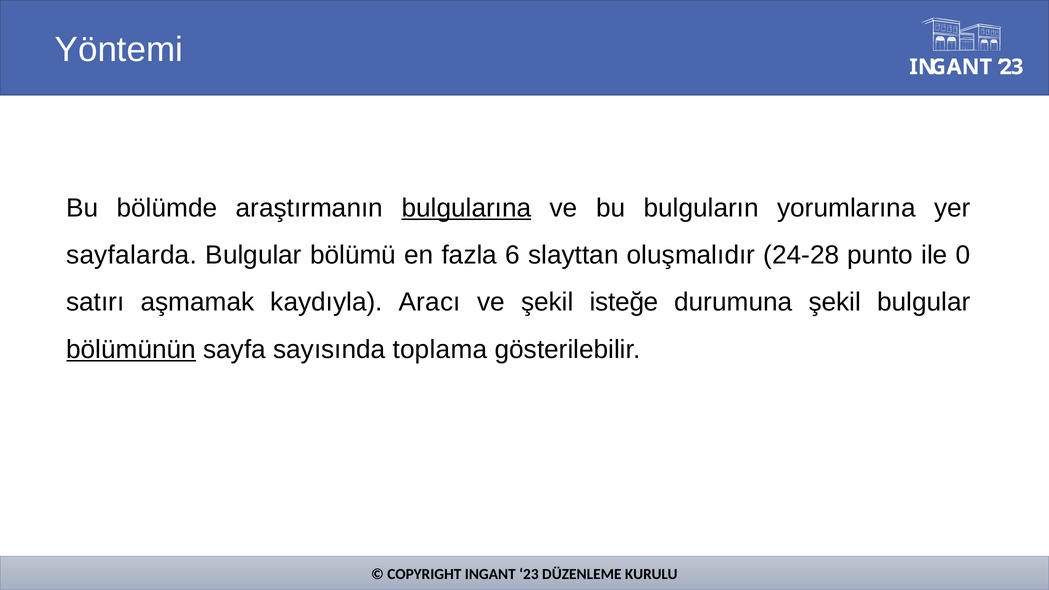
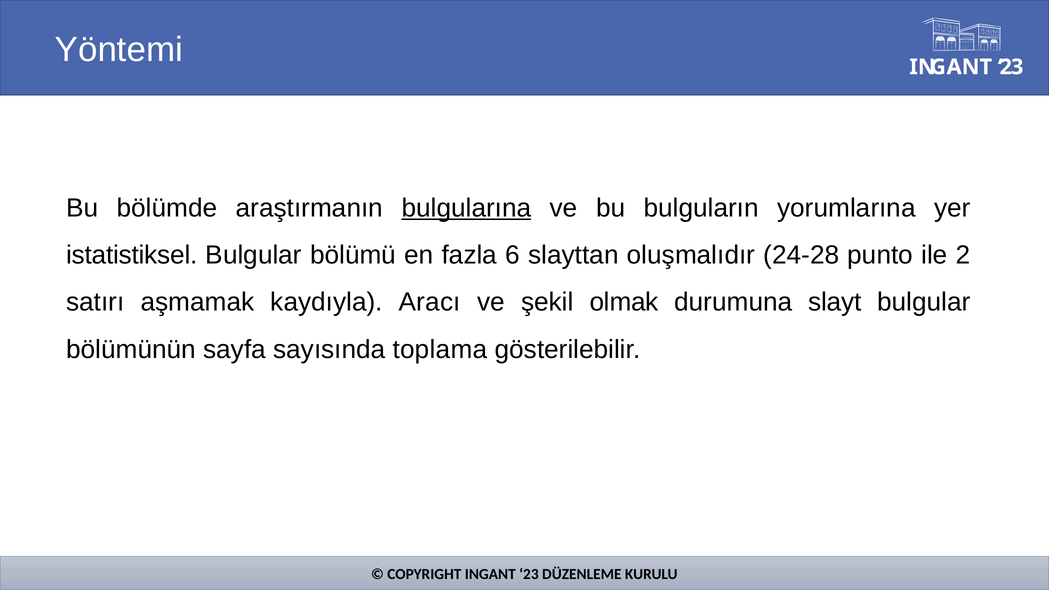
sayfalarda: sayfalarda -> istatistiksel
0: 0 -> 2
isteğe: isteğe -> olmak
durumuna şekil: şekil -> slayt
bölümünün underline: present -> none
